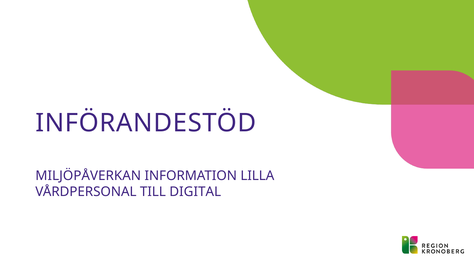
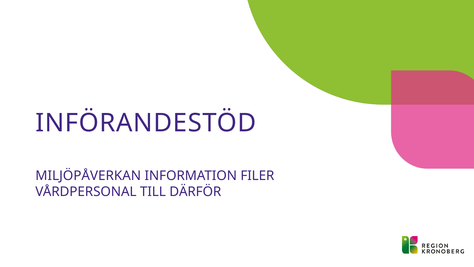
LILLA: LILLA -> FILER
DIGITAL: DIGITAL -> DÄRFÖR
